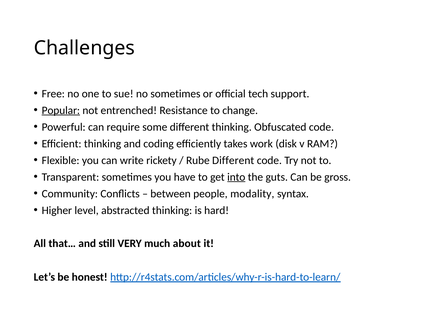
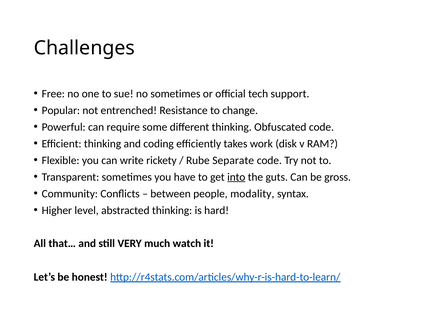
Popular underline: present -> none
Rube Different: Different -> Separate
about: about -> watch
